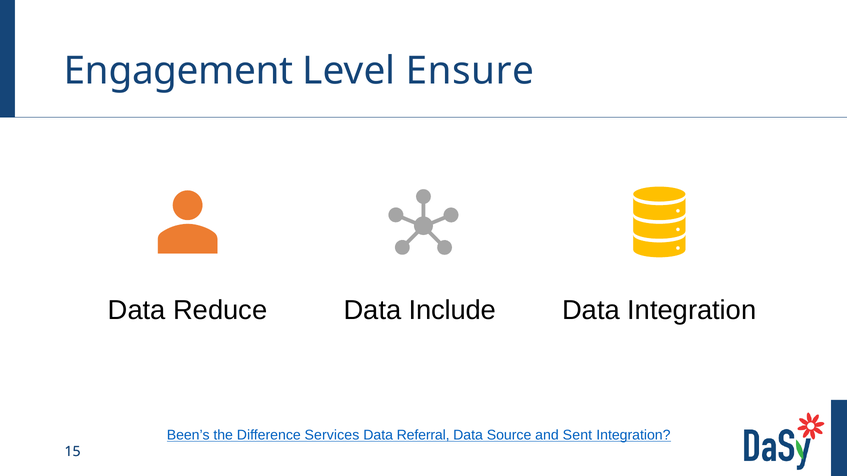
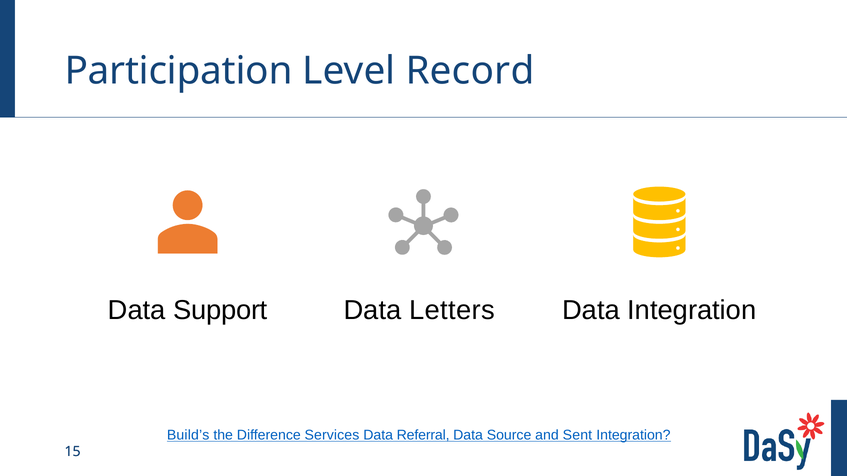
Engagement: Engagement -> Participation
Ensure: Ensure -> Record
Reduce: Reduce -> Support
Include: Include -> Letters
Been’s: Been’s -> Build’s
